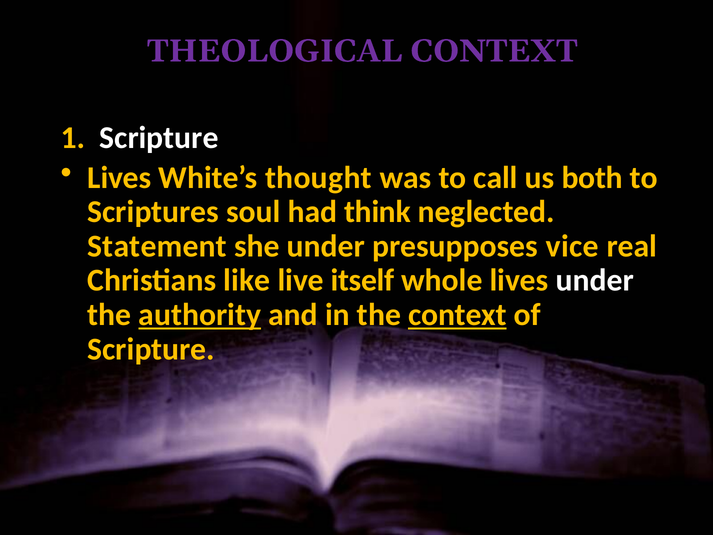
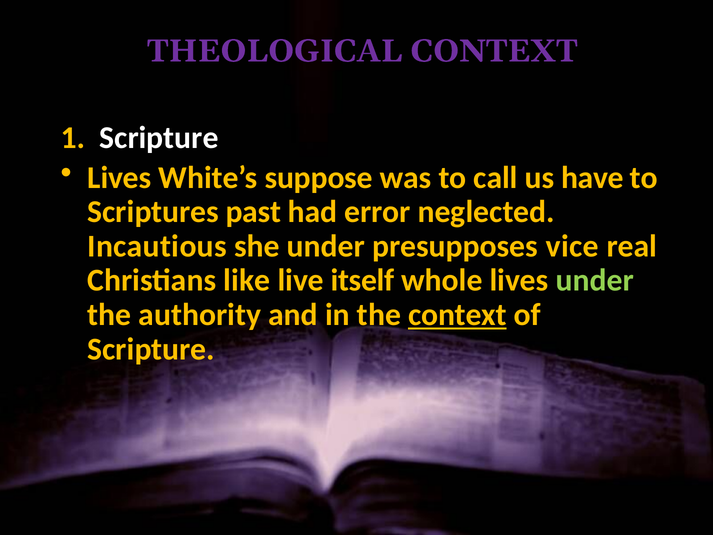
thought: thought -> suppose
both: both -> have
soul: soul -> past
think: think -> error
Statement: Statement -> Incautious
under at (595, 280) colour: white -> light green
authority underline: present -> none
